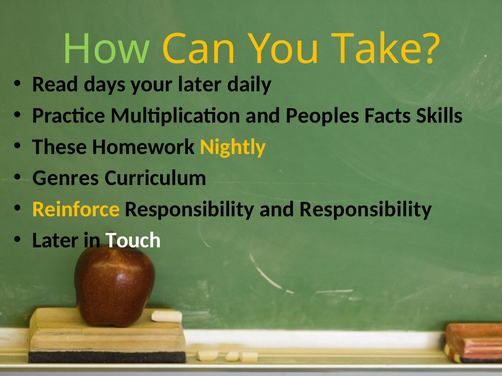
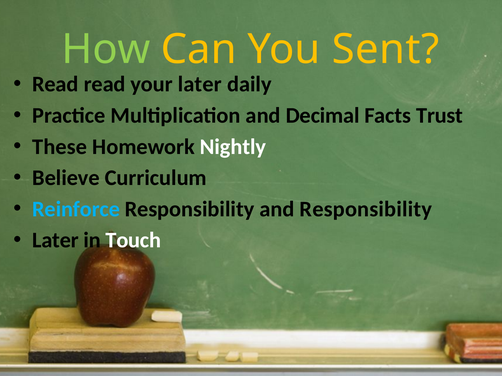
Take: Take -> Sent
Read days: days -> read
Peoples: Peoples -> Decimal
Skills: Skills -> Trust
Nightly colour: yellow -> white
Genres: Genres -> Believe
Reinforce colour: yellow -> light blue
